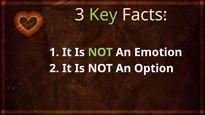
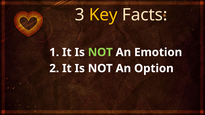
Key colour: light green -> yellow
